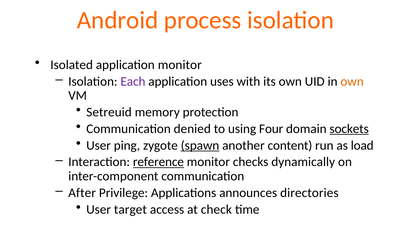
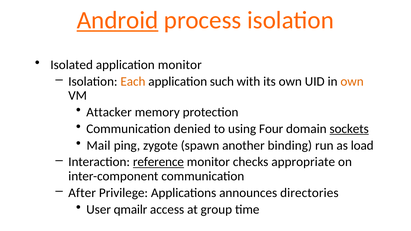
Android underline: none -> present
Each colour: purple -> orange
uses: uses -> such
Setreuid: Setreuid -> Attacker
User at (99, 146): User -> Mail
spawn underline: present -> none
content: content -> binding
dynamically: dynamically -> appropriate
target: target -> qmailr
check: check -> group
